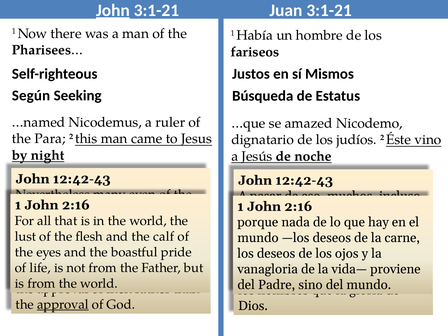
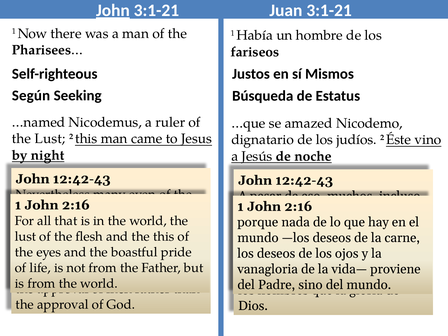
Para at (50, 139): Para -> Lust
calf at (164, 236): calf -> this
approval at (63, 304) underline: present -> none
